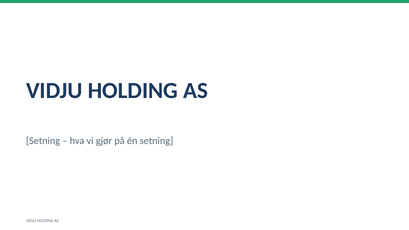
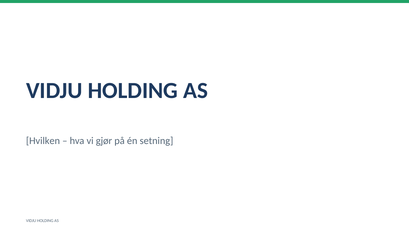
Setning at (43, 141): Setning -> Hvilken
